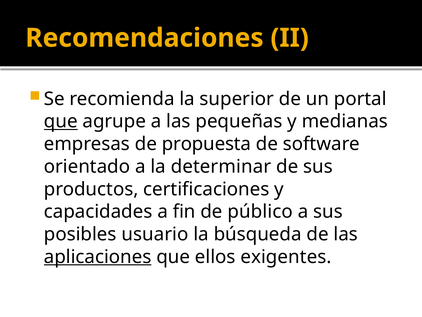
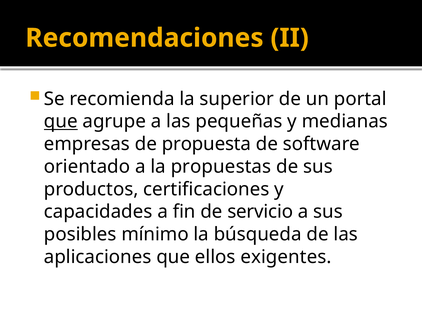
determinar: determinar -> propuestas
público: público -> servicio
usuario: usuario -> mínimo
aplicaciones underline: present -> none
